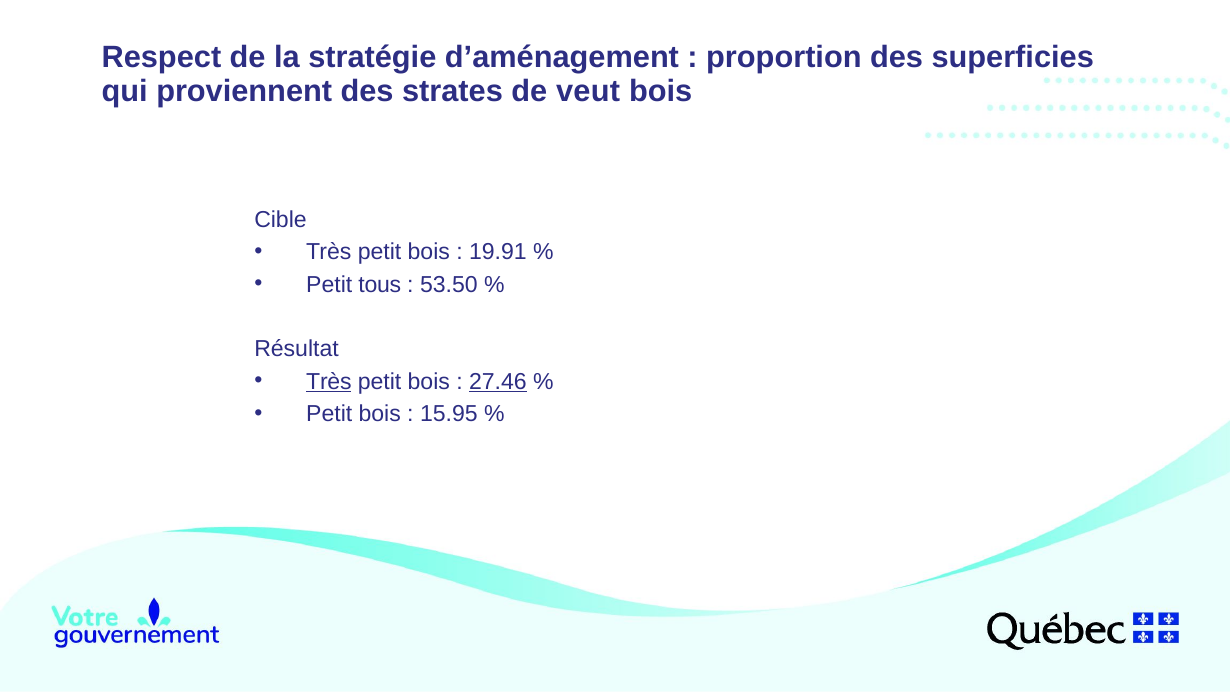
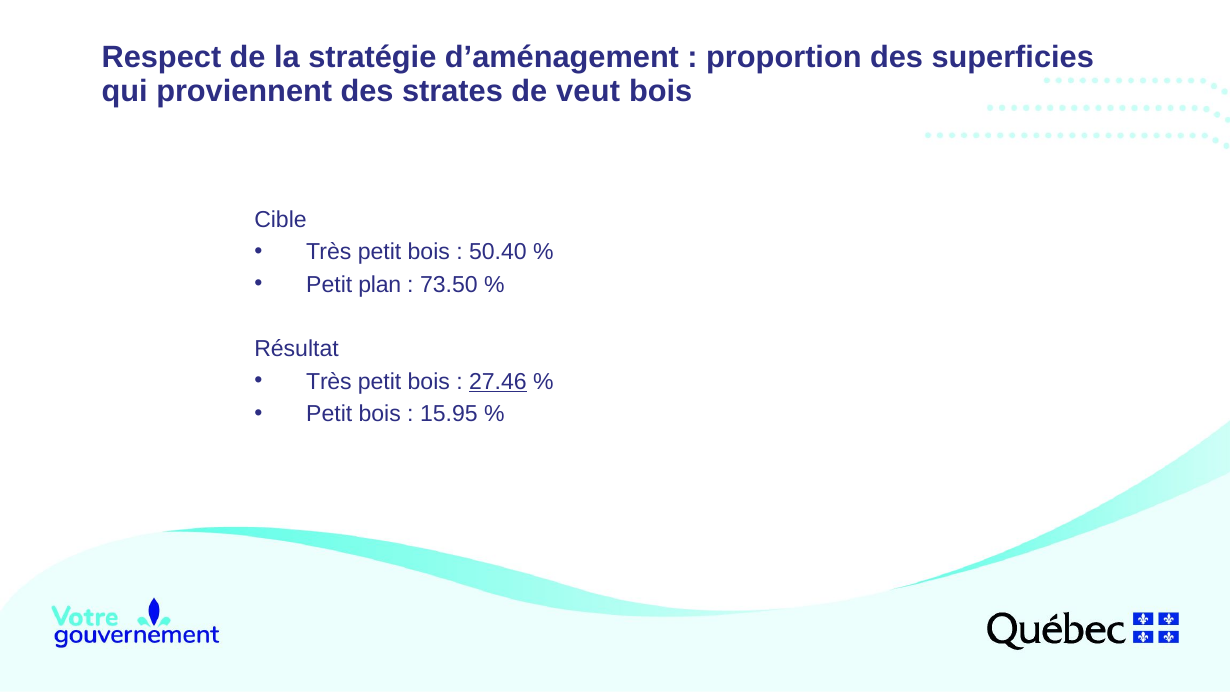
19.91: 19.91 -> 50.40
tous: tous -> plan
53.50: 53.50 -> 73.50
Très at (329, 381) underline: present -> none
